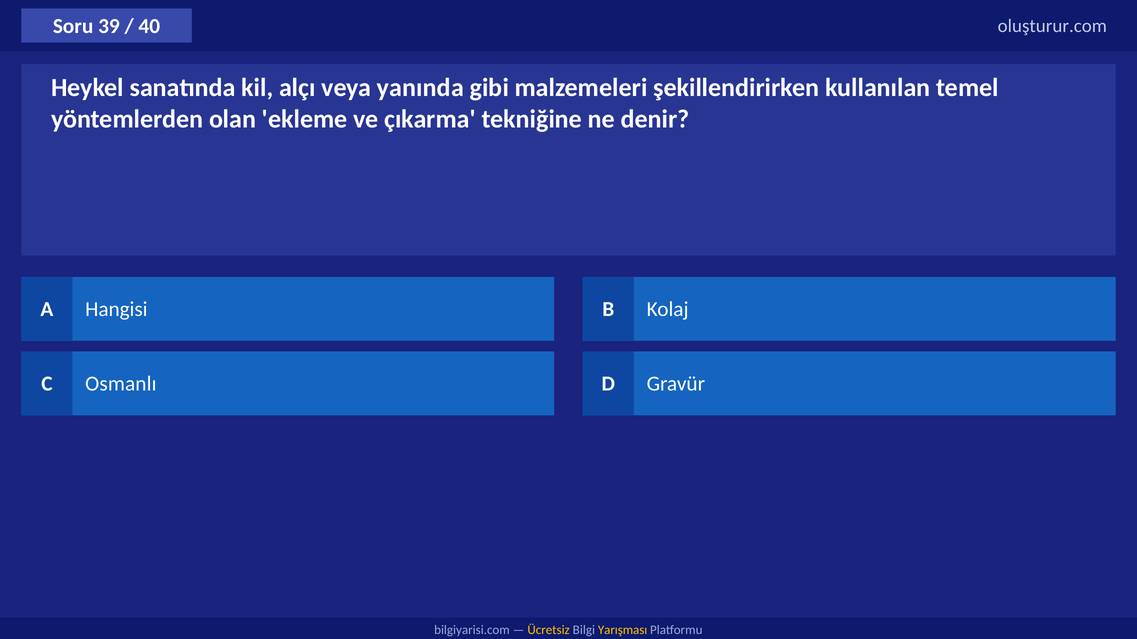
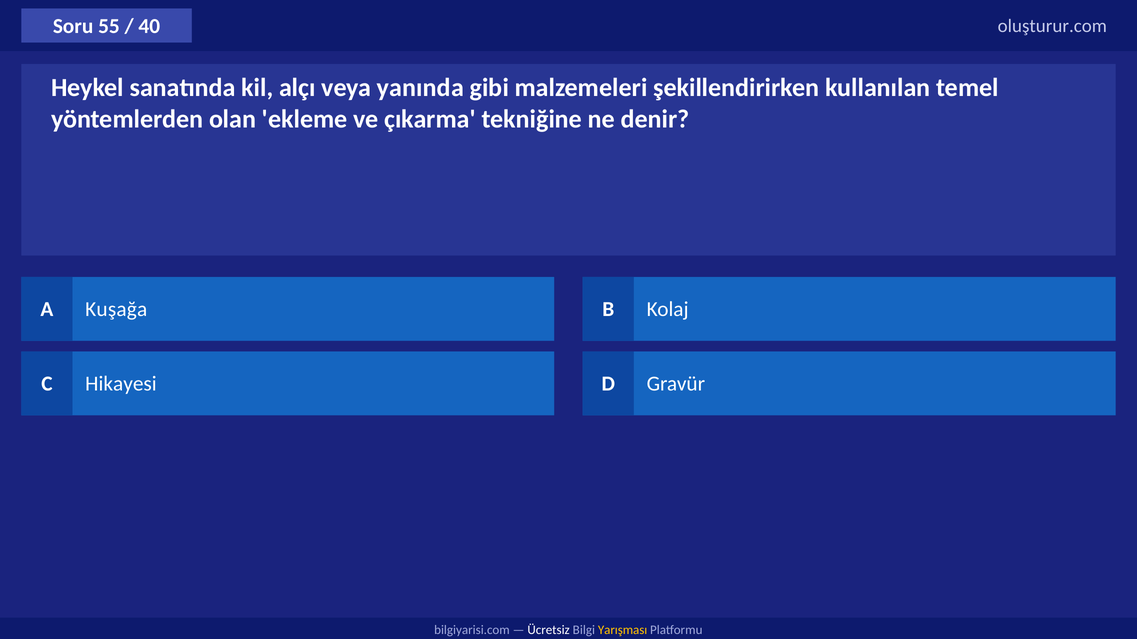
39: 39 -> 55
Hangisi: Hangisi -> Kuşağa
Osmanlı: Osmanlı -> Hikayesi
Ücretsiz colour: yellow -> white
